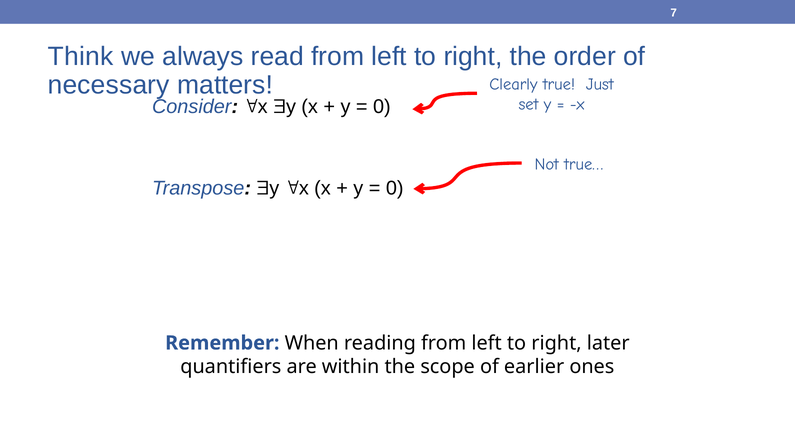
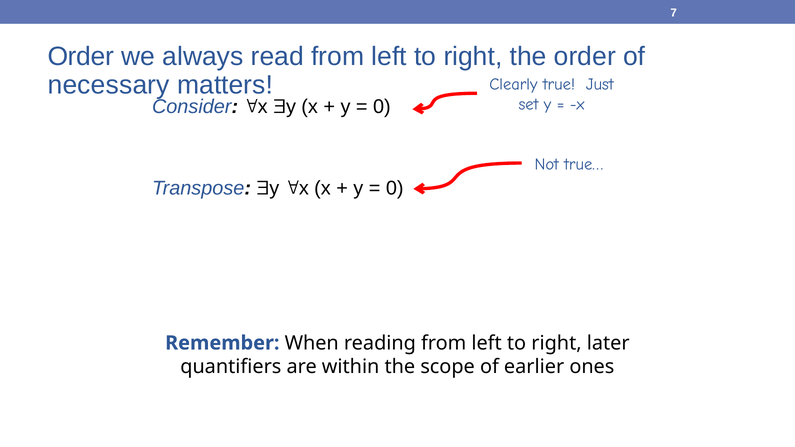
Think at (81, 56): Think -> Order
